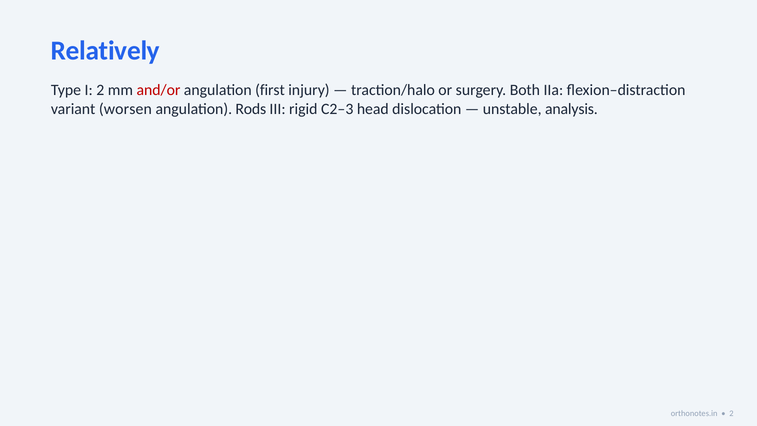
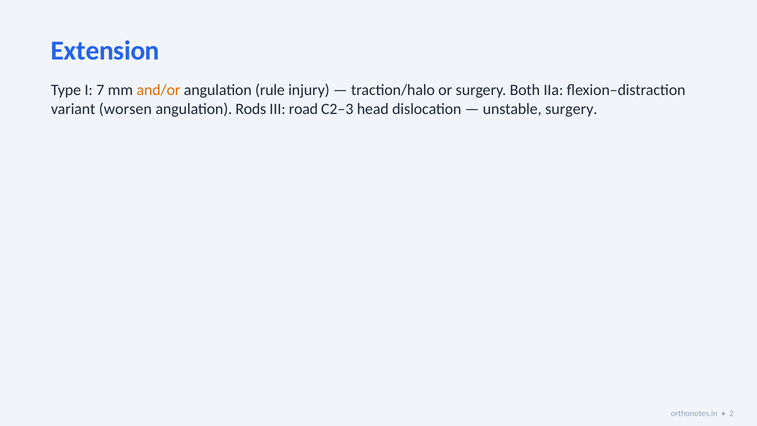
Relatively: Relatively -> Extension
I 2: 2 -> 7
and/or colour: red -> orange
first: first -> rule
rigid: rigid -> road
unstable analysis: analysis -> surgery
